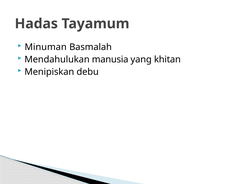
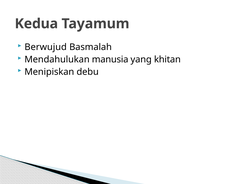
Hadas: Hadas -> Kedua
Minuman: Minuman -> Berwujud
